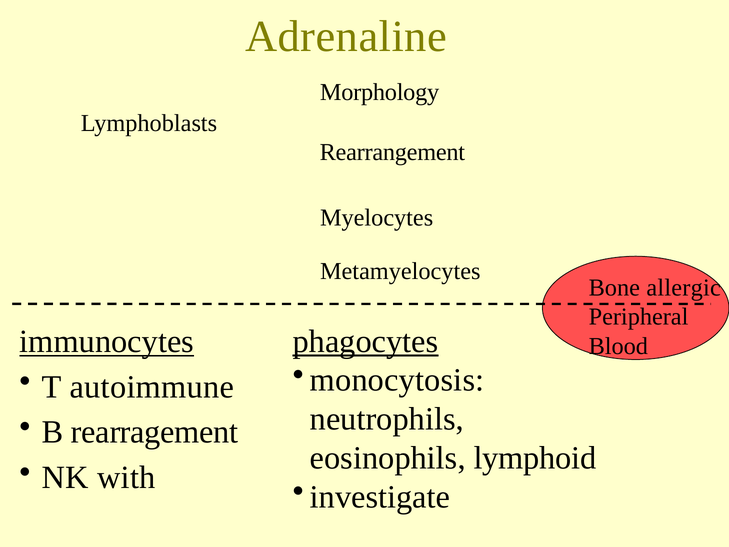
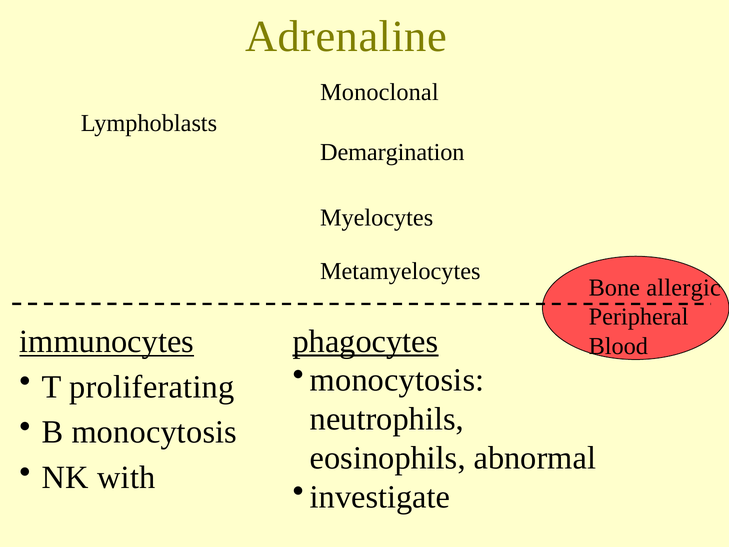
Morphology: Morphology -> Monoclonal
Rearrangement: Rearrangement -> Demargination
autoimmune: autoimmune -> proliferating
B rearragement: rearragement -> monocytosis
lymphoid: lymphoid -> abnormal
